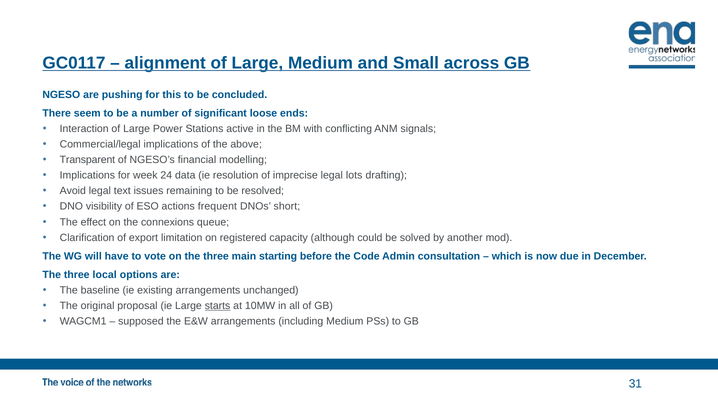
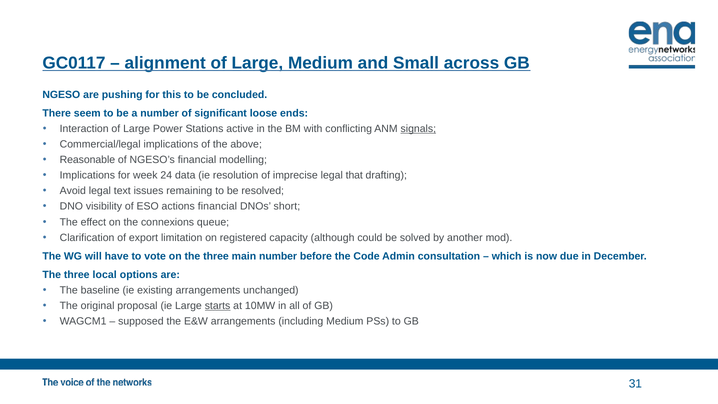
signals underline: none -> present
Transparent: Transparent -> Reasonable
lots: lots -> that
actions frequent: frequent -> financial
main starting: starting -> number
